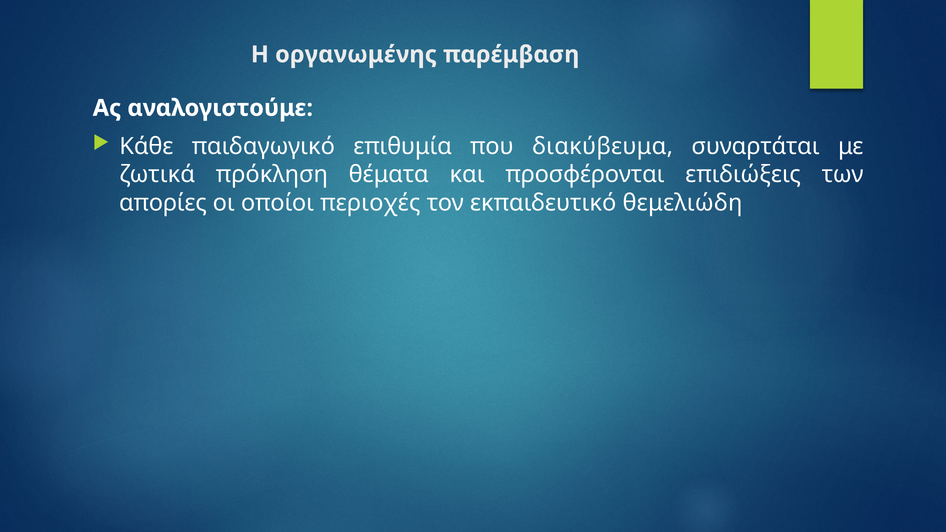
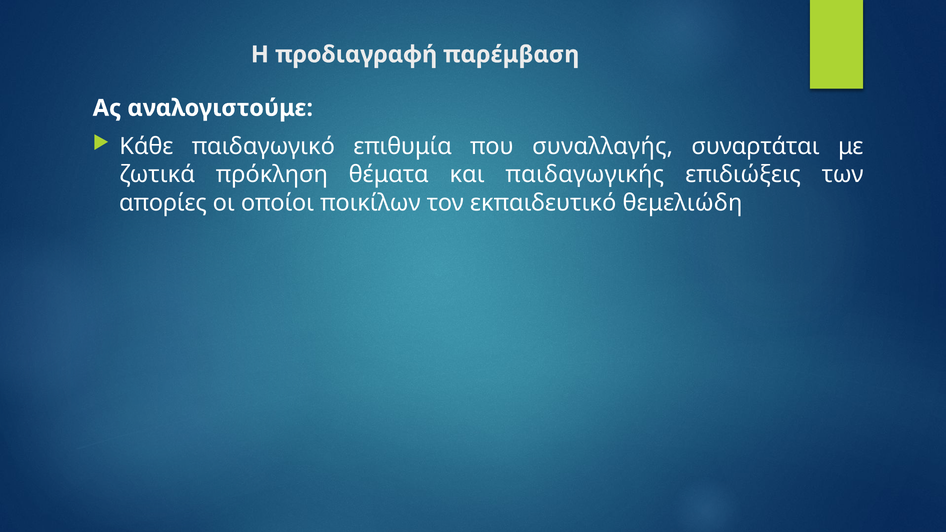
οργανωμένης: οργανωμένης -> προδιαγραφή
διακύβευμα: διακύβευμα -> συναλλαγής
προσφέρονται: προσφέρονται -> παιδαγωγικής
περιοχές: περιοχές -> ποικίλων
